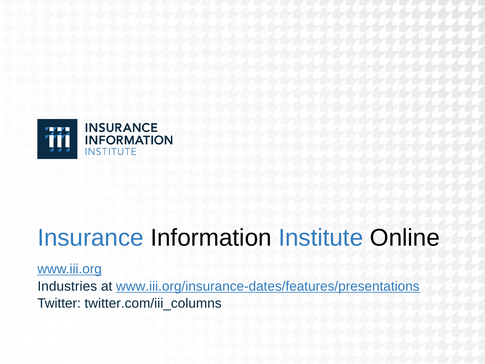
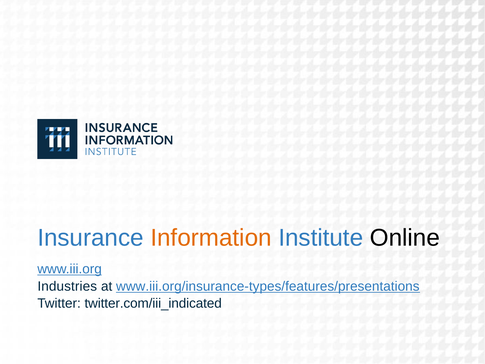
Information colour: black -> orange
www.iii.org/insurance-dates/features/presentations: www.iii.org/insurance-dates/features/presentations -> www.iii.org/insurance-types/features/presentations
twitter.com/iii_columns: twitter.com/iii_columns -> twitter.com/iii_indicated
